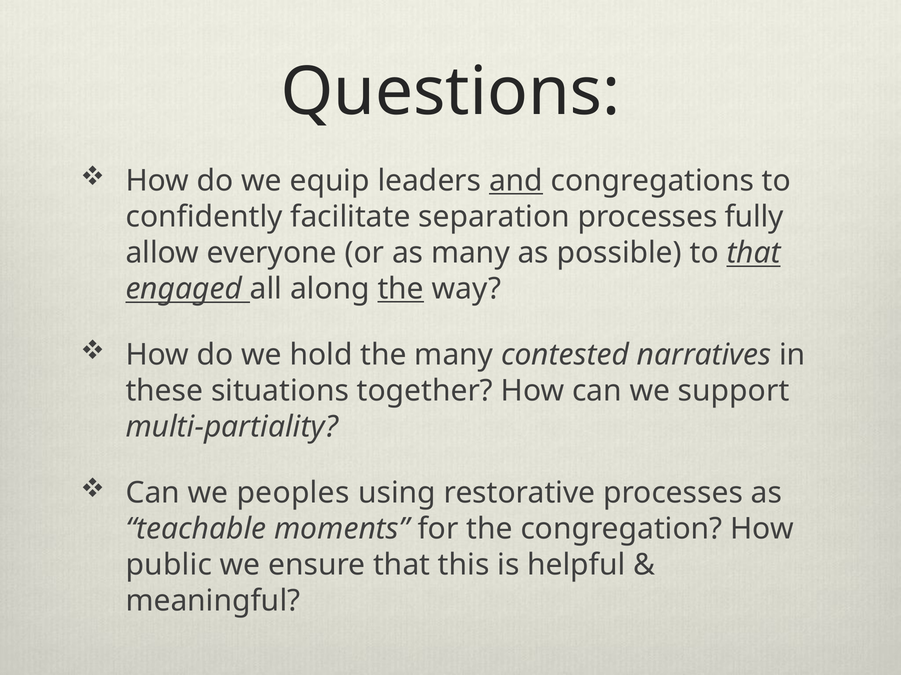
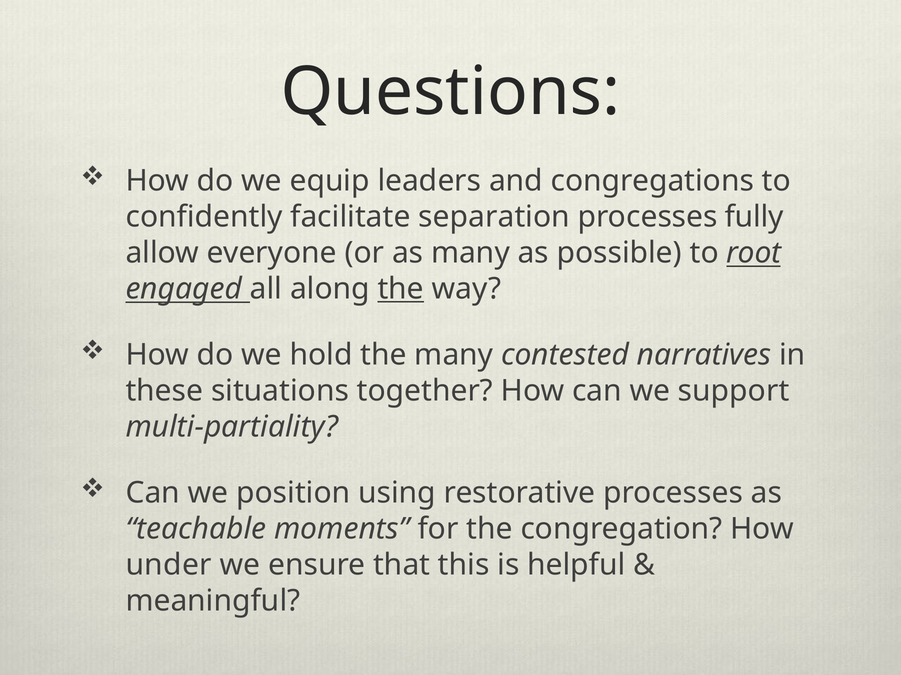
and underline: present -> none
to that: that -> root
peoples: peoples -> position
public: public -> under
